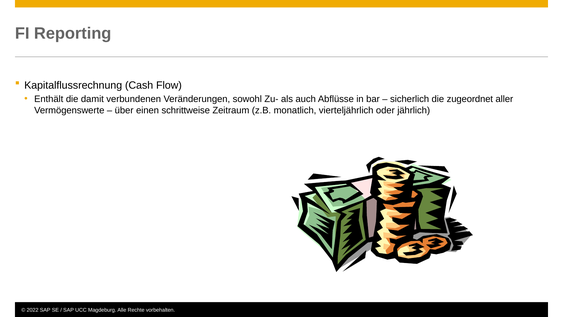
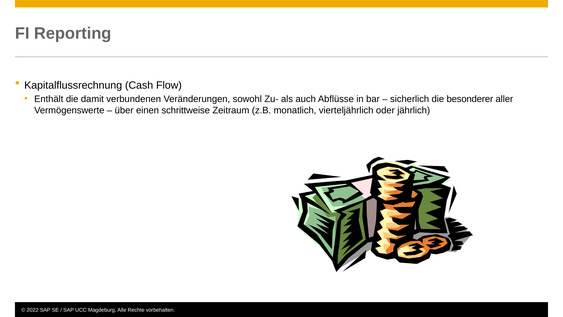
zugeordnet: zugeordnet -> besonderer
